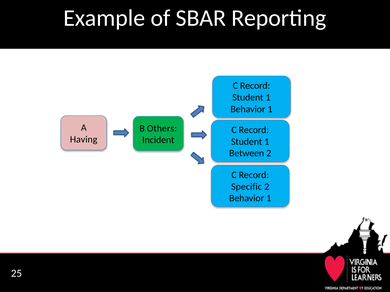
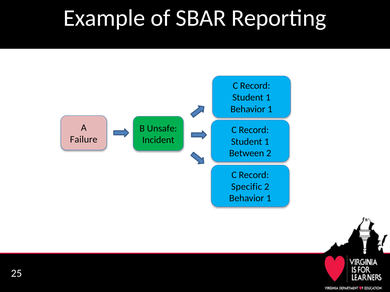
Others: Others -> Unsafe
Having: Having -> Failure
